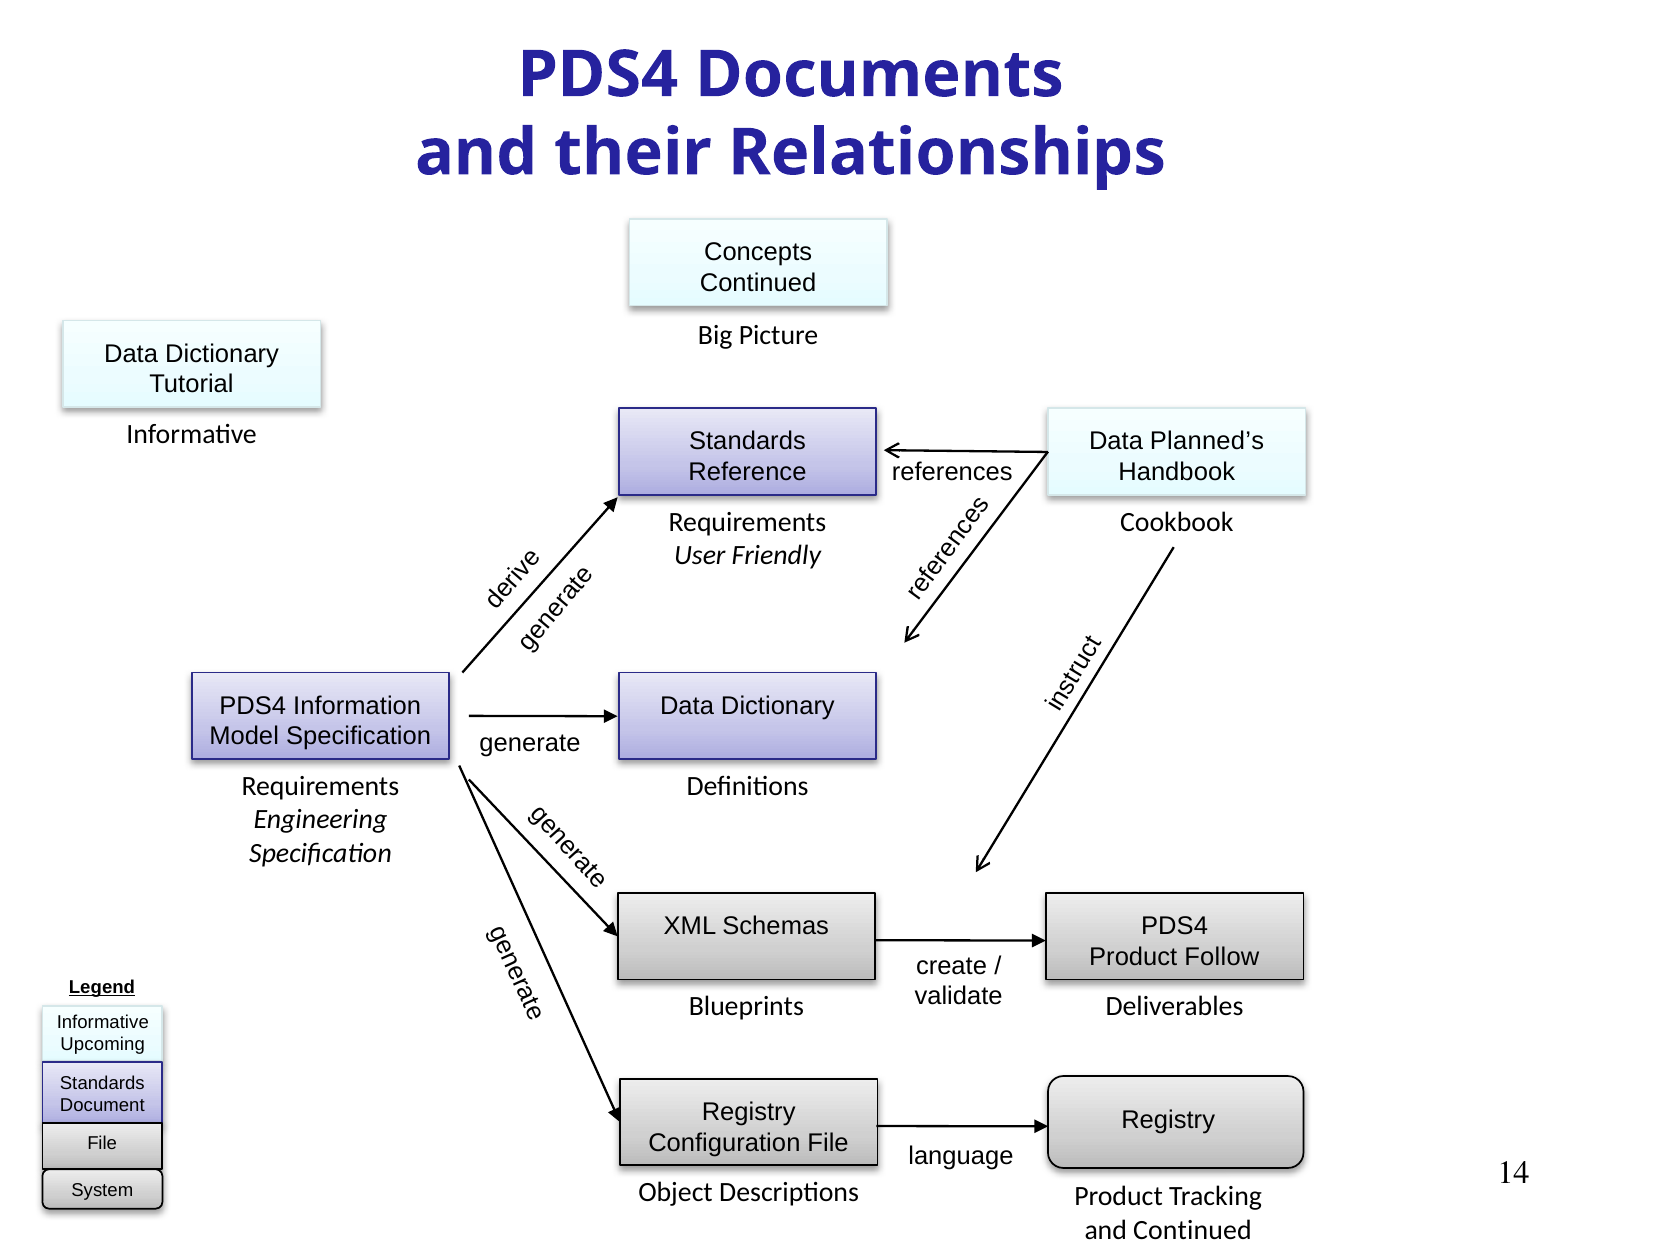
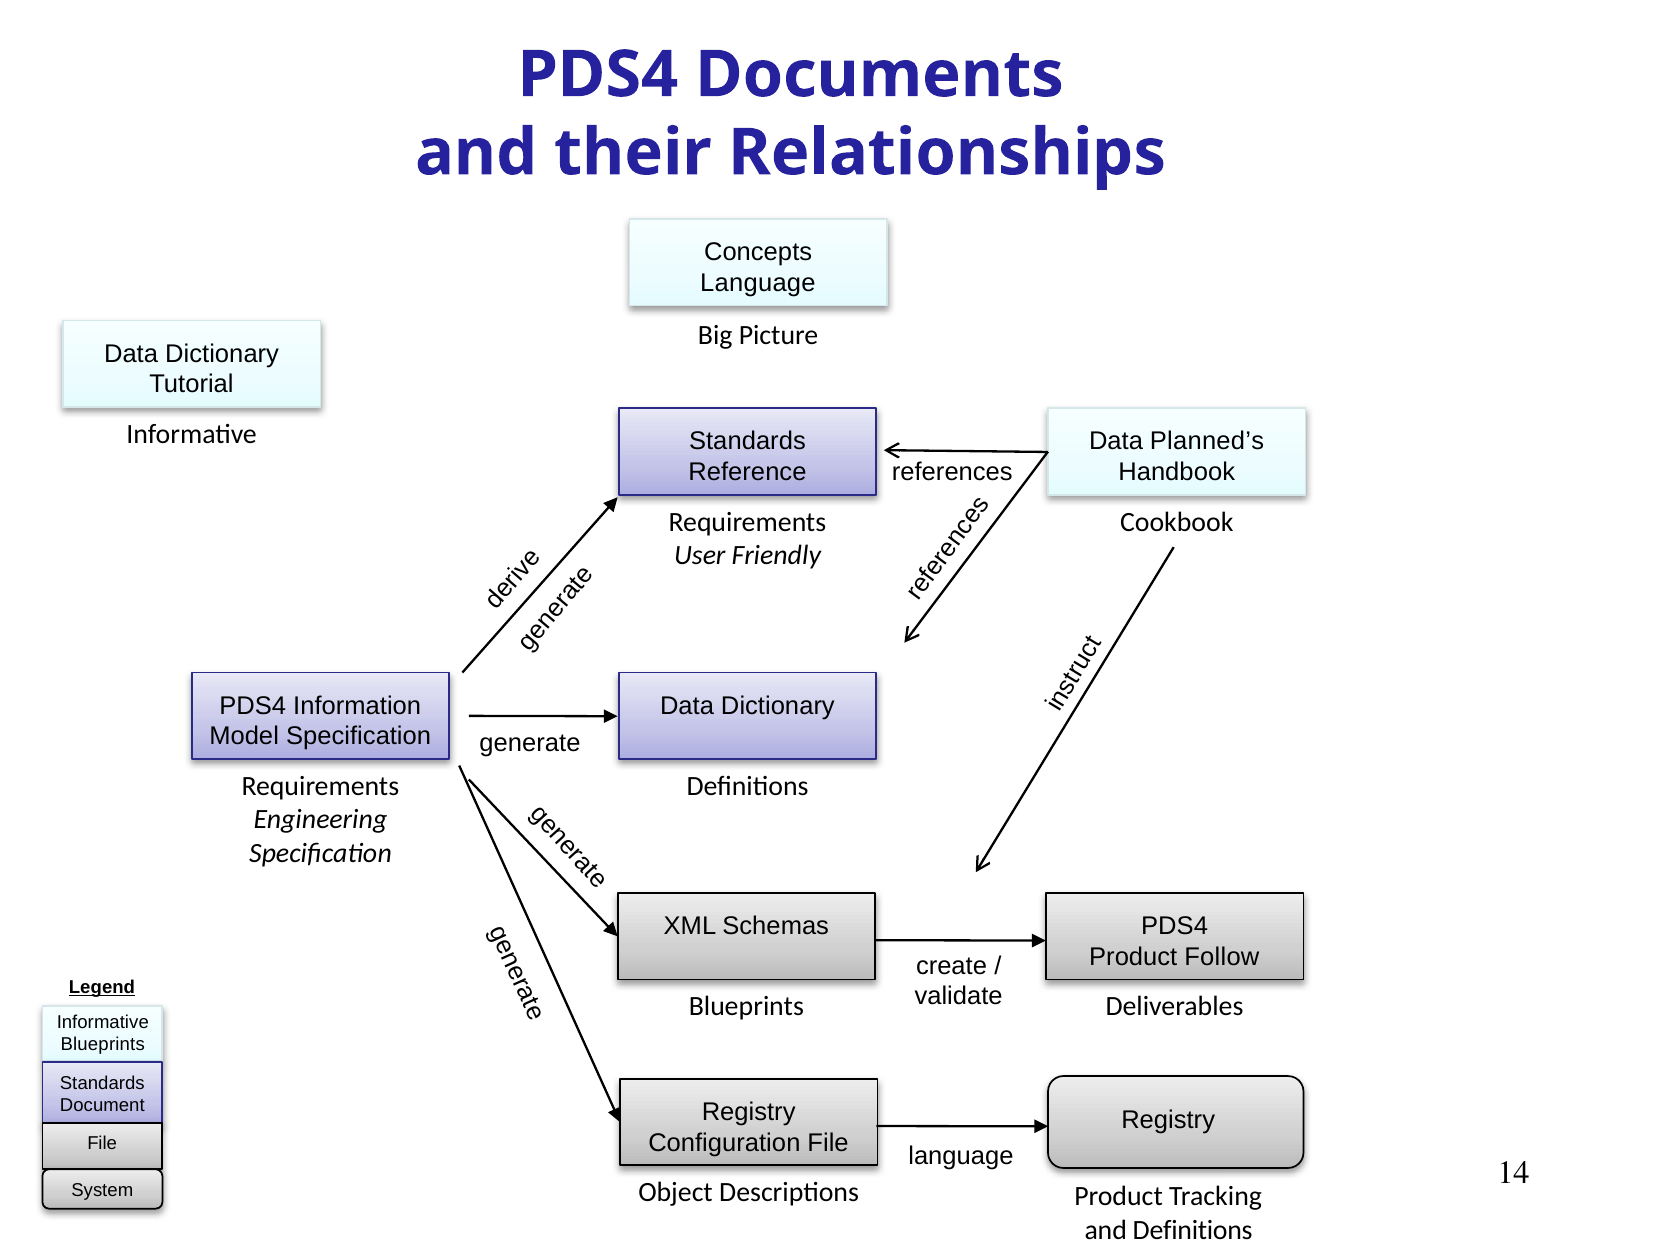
Continued at (758, 283): Continued -> Language
Upcoming at (103, 1045): Upcoming -> Blueprints
and Continued: Continued -> Definitions
